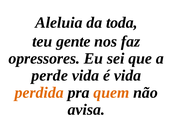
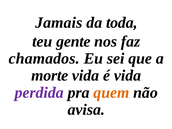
Aleluia: Aleluia -> Jamais
opressores: opressores -> chamados
perde: perde -> morte
perdida colour: orange -> purple
